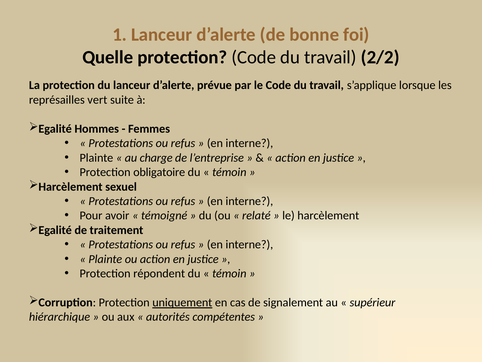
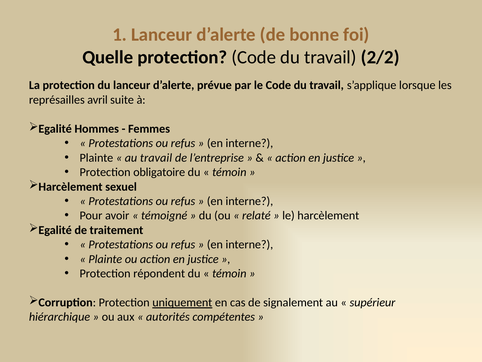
vert: vert -> avril
au charge: charge -> travail
